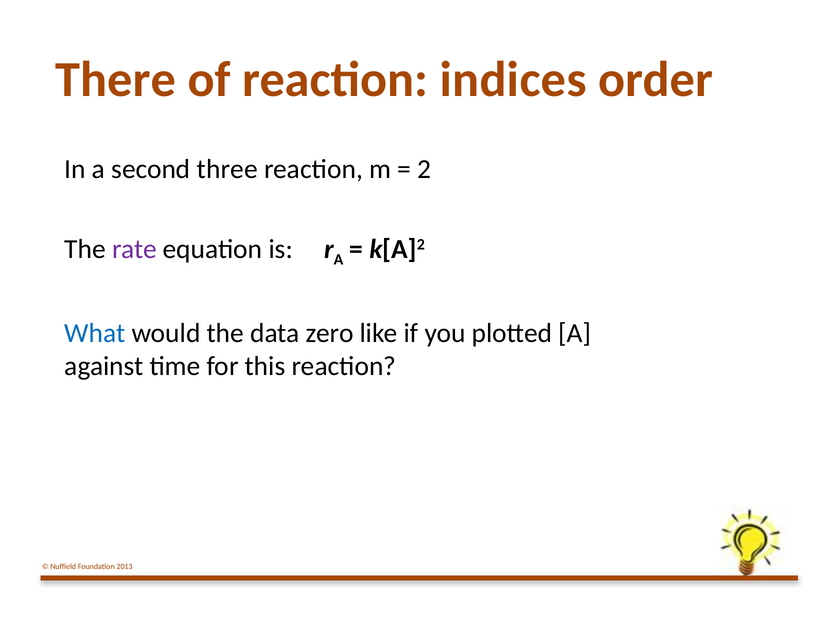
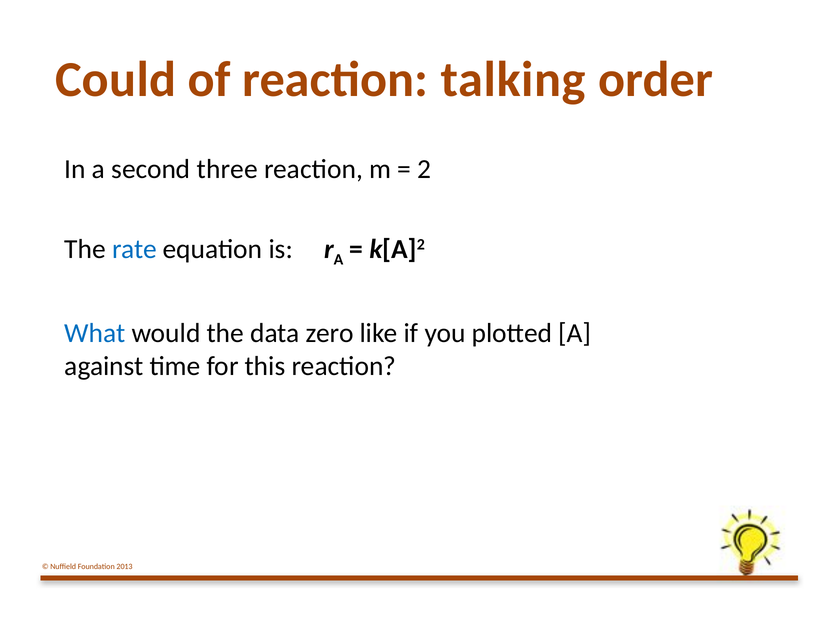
There: There -> Could
indices: indices -> talking
rate colour: purple -> blue
